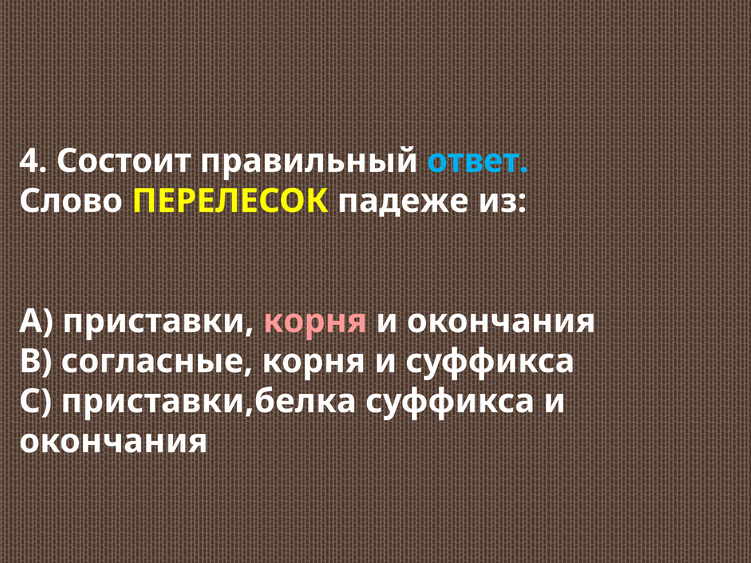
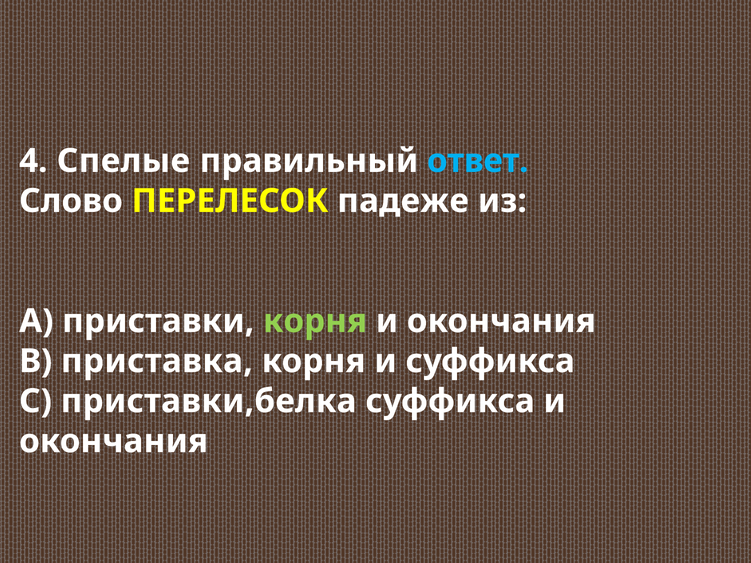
Состоит: Состоит -> Спелые
корня at (315, 321) colour: pink -> light green
согласные: согласные -> приставка
